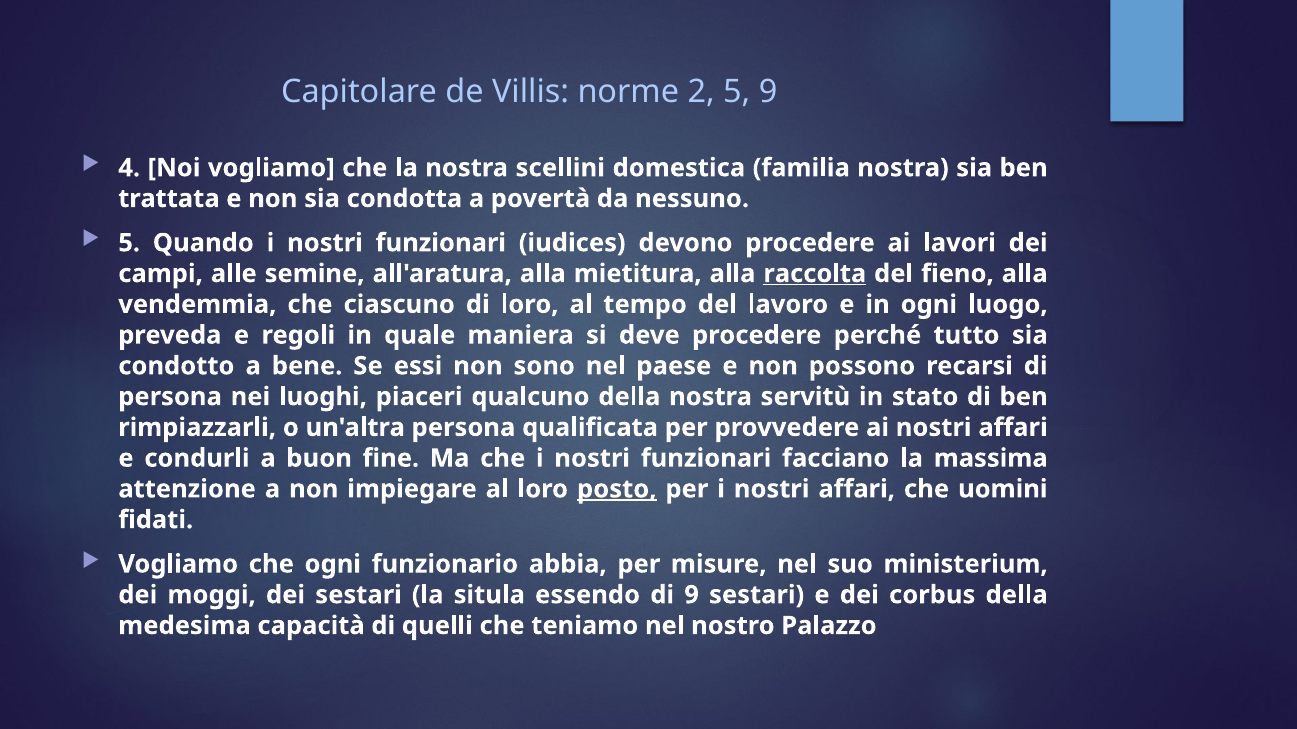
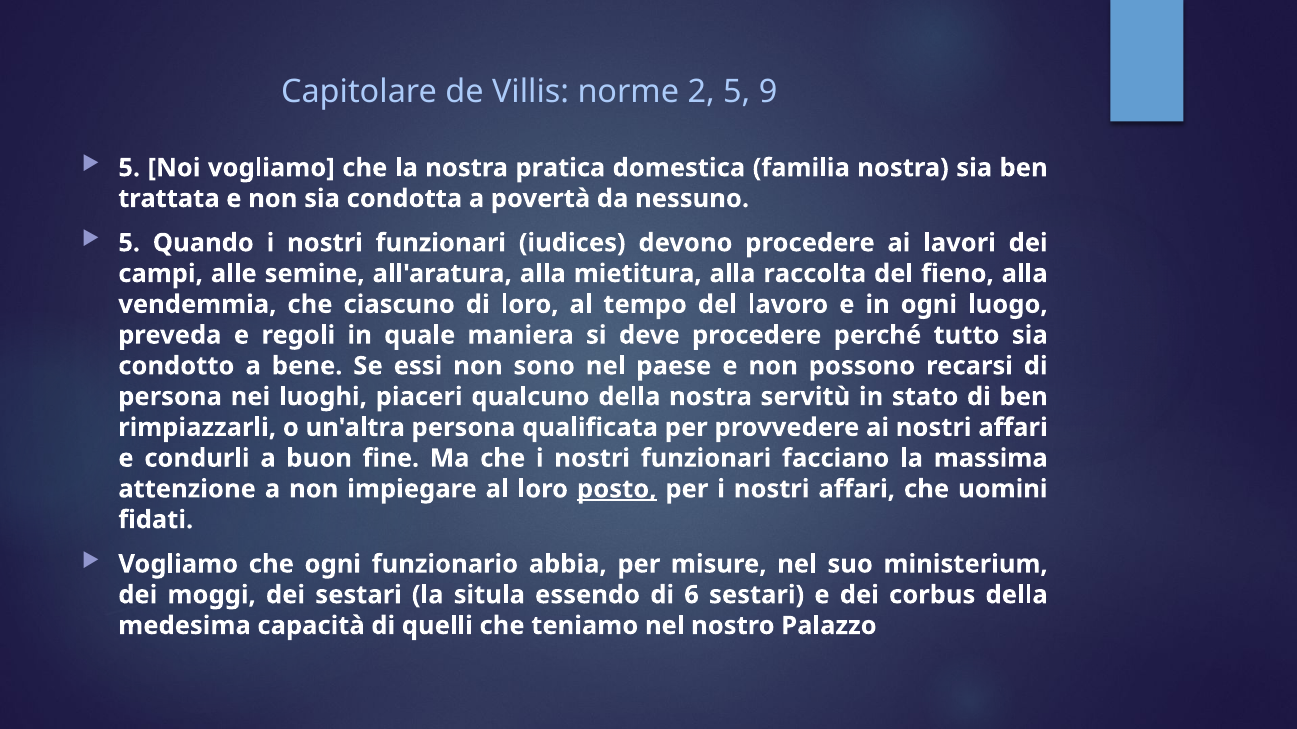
4 at (129, 168): 4 -> 5
scellini: scellini -> pratica
raccolta underline: present -> none
di 9: 9 -> 6
